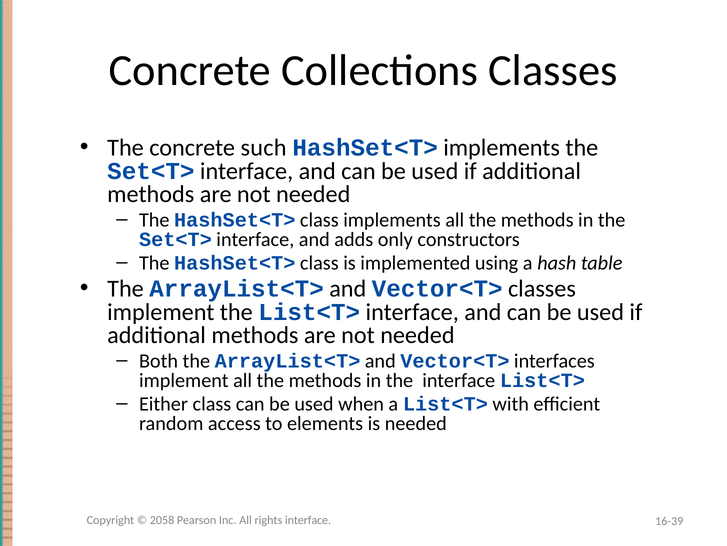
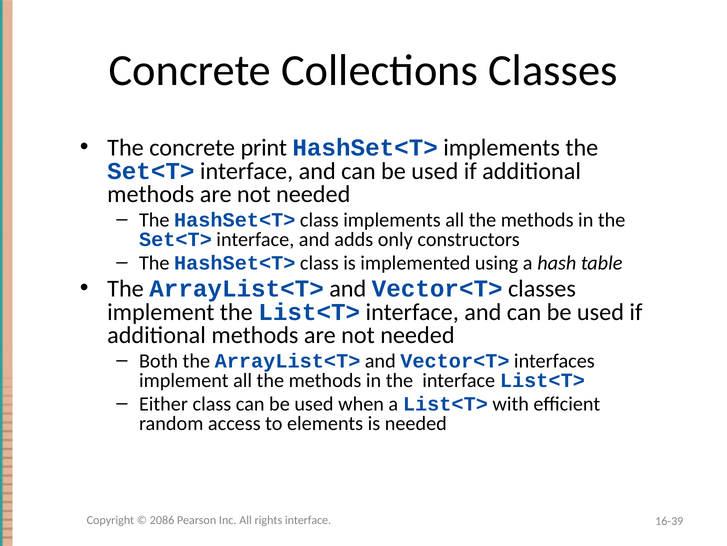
such: such -> print
2058: 2058 -> 2086
